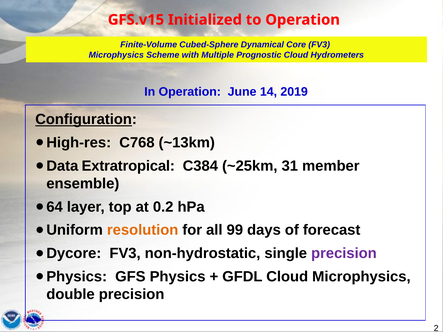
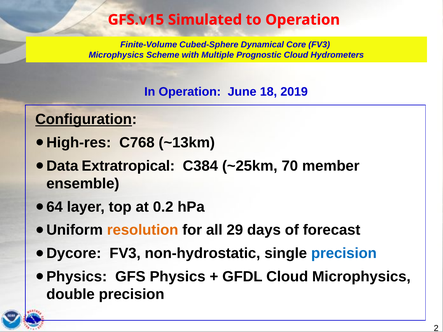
Initialized: Initialized -> Simulated
14: 14 -> 18
31: 31 -> 70
99: 99 -> 29
precision at (344, 253) colour: purple -> blue
